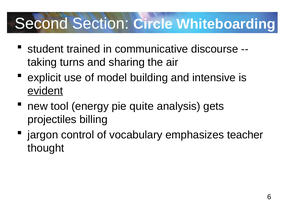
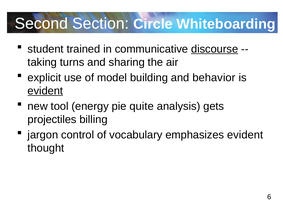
discourse underline: none -> present
intensive: intensive -> behavior
emphasizes teacher: teacher -> evident
